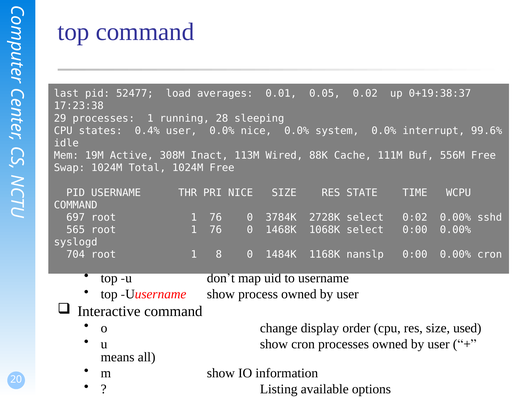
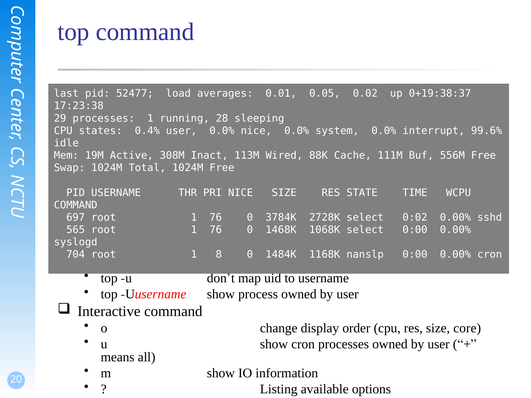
used: used -> core
